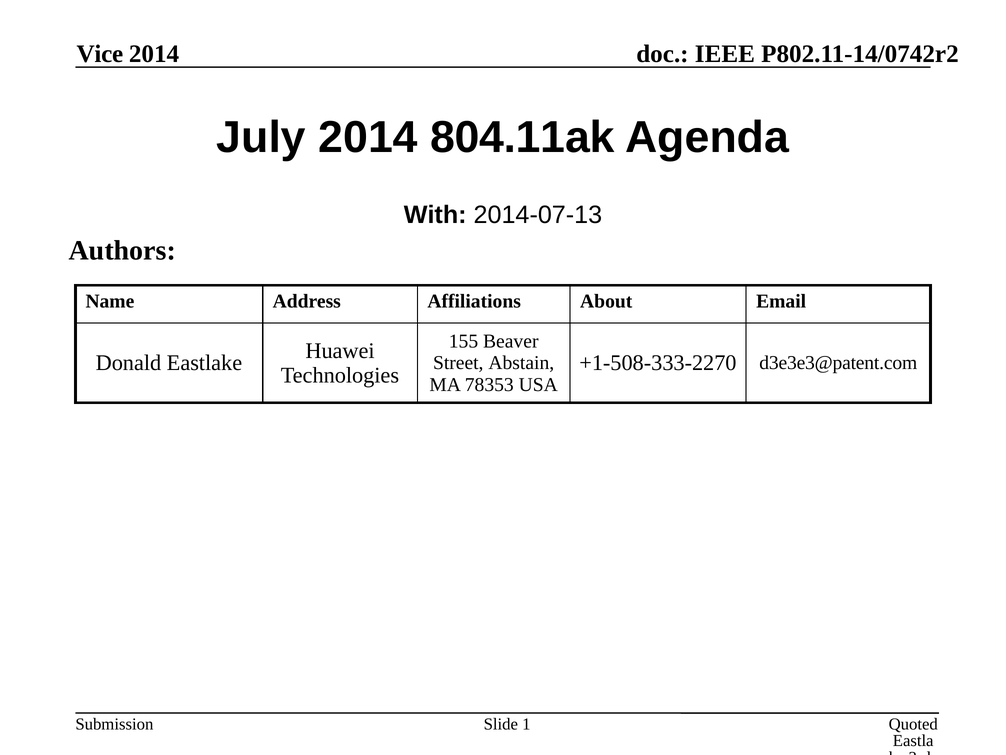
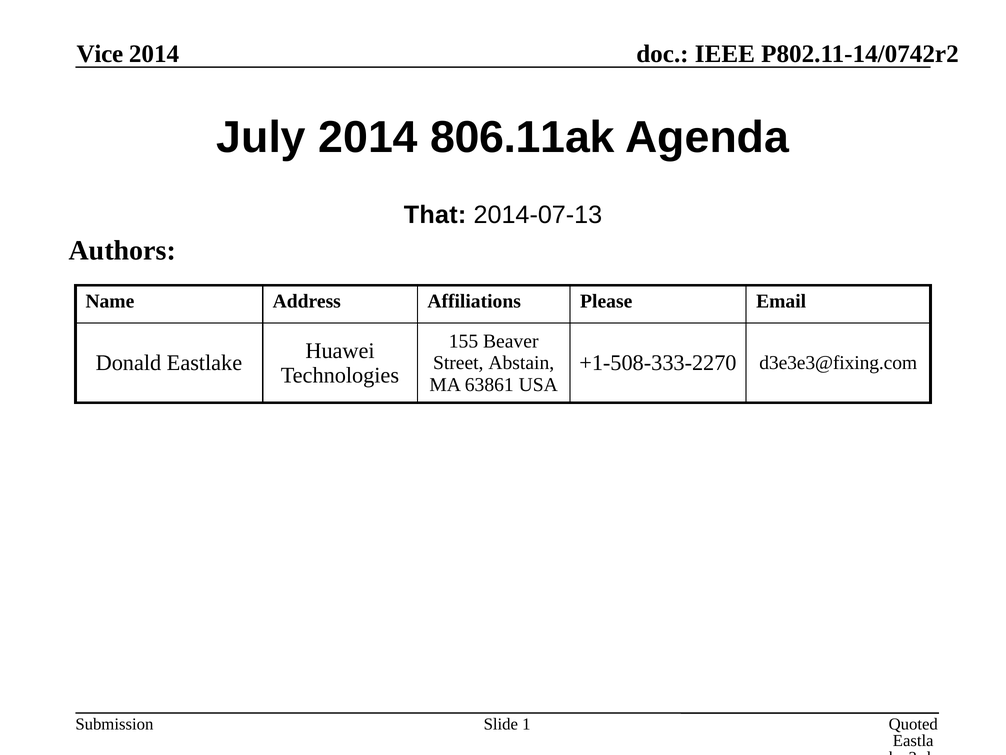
804.11ak: 804.11ak -> 806.11ak
With: With -> That
About: About -> Please
d3e3e3@patent.com: d3e3e3@patent.com -> d3e3e3@fixing.com
78353: 78353 -> 63861
